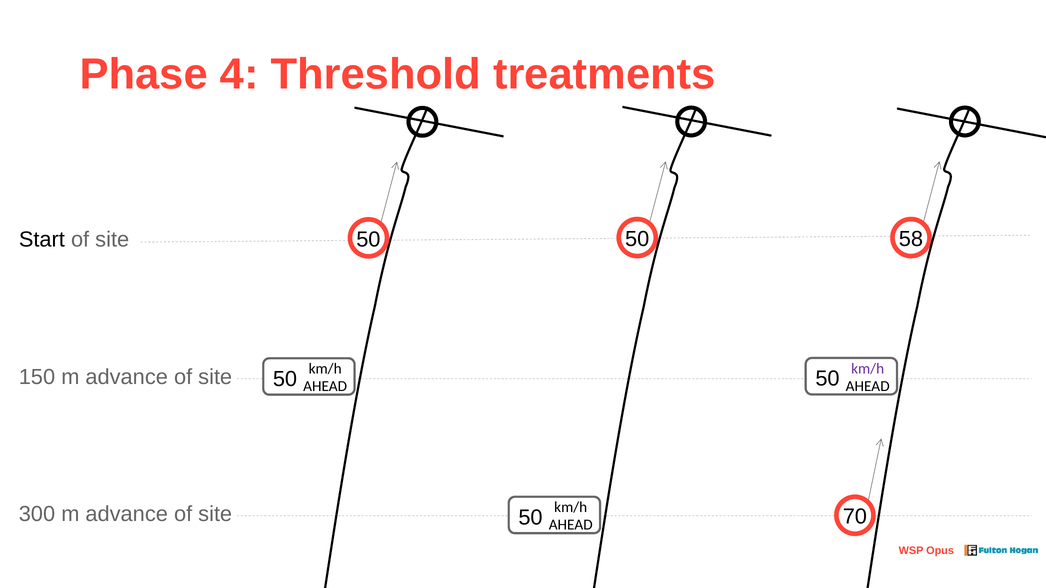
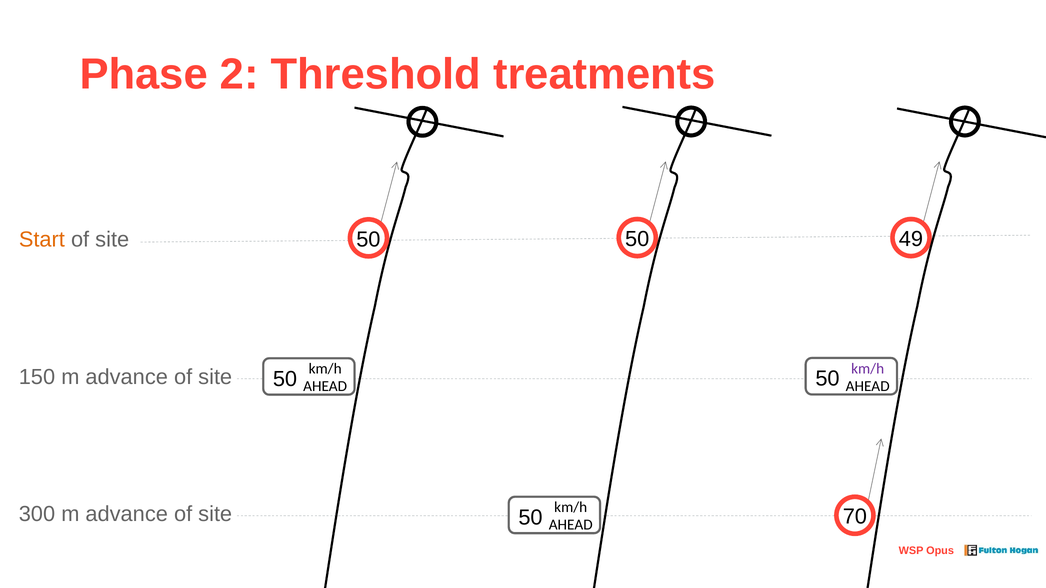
4: 4 -> 2
58: 58 -> 49
Start colour: black -> orange
